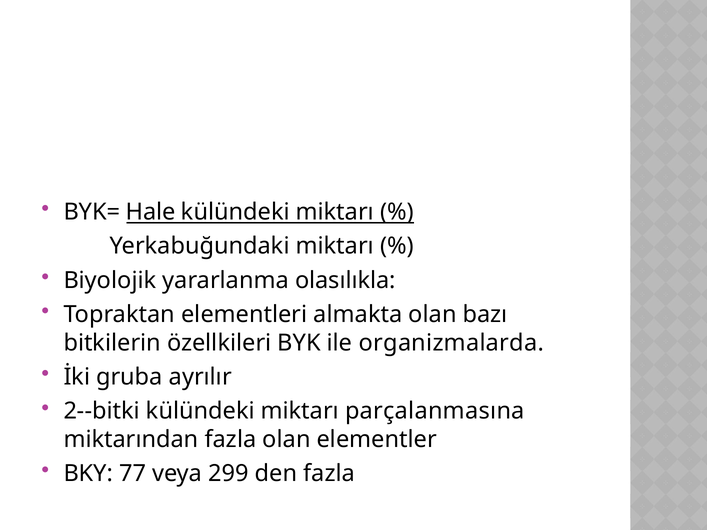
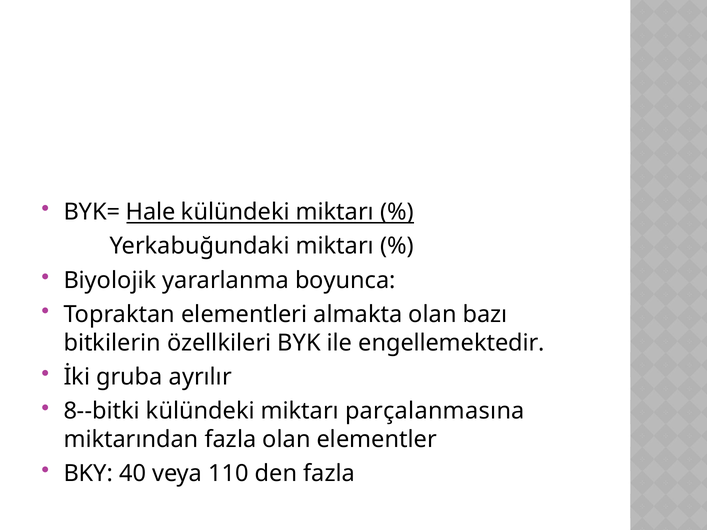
olasılıkla: olasılıkla -> boyunca
organizmalarda: organizmalarda -> engellemektedir
2--bitki: 2--bitki -> 8--bitki
77: 77 -> 40
299: 299 -> 110
